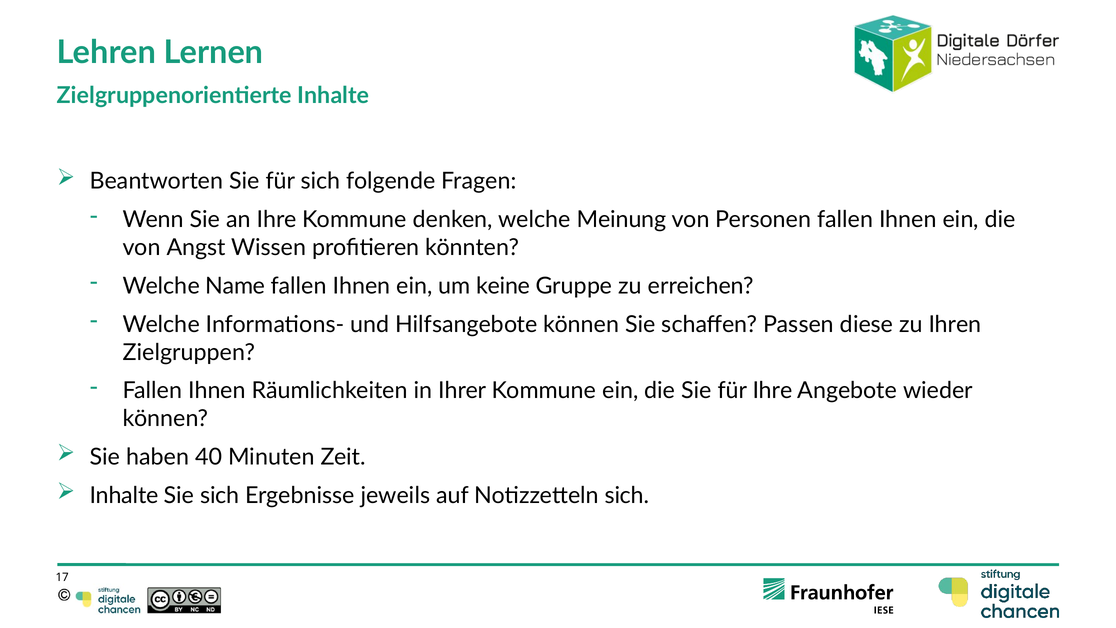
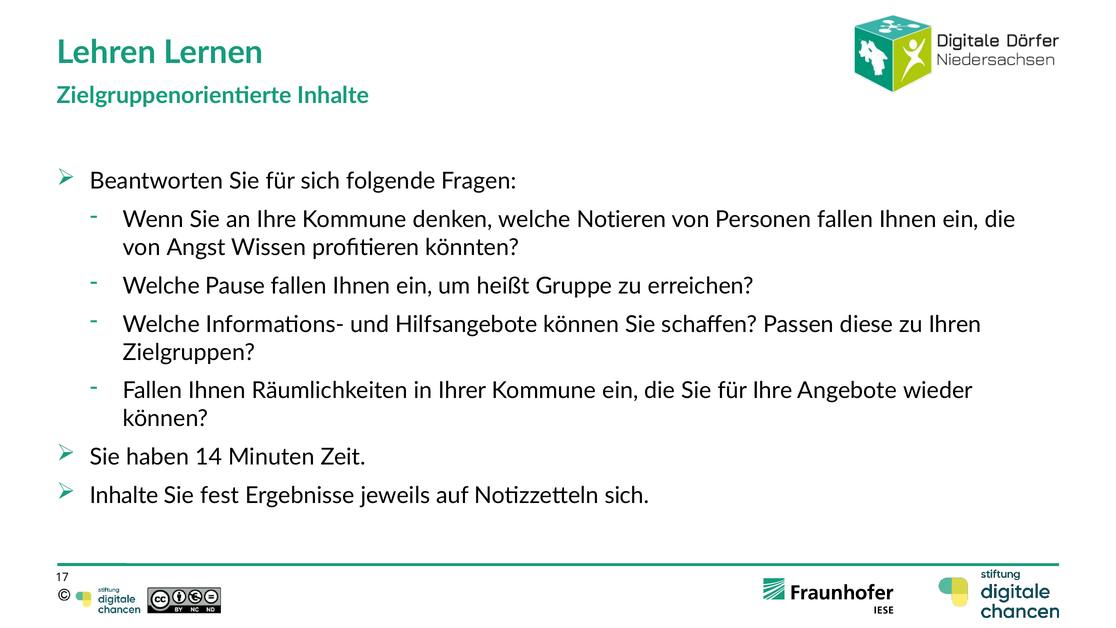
Meinung: Meinung -> Notieren
Name: Name -> Pause
keine: keine -> heißt
40: 40 -> 14
Sie sich: sich -> fest
